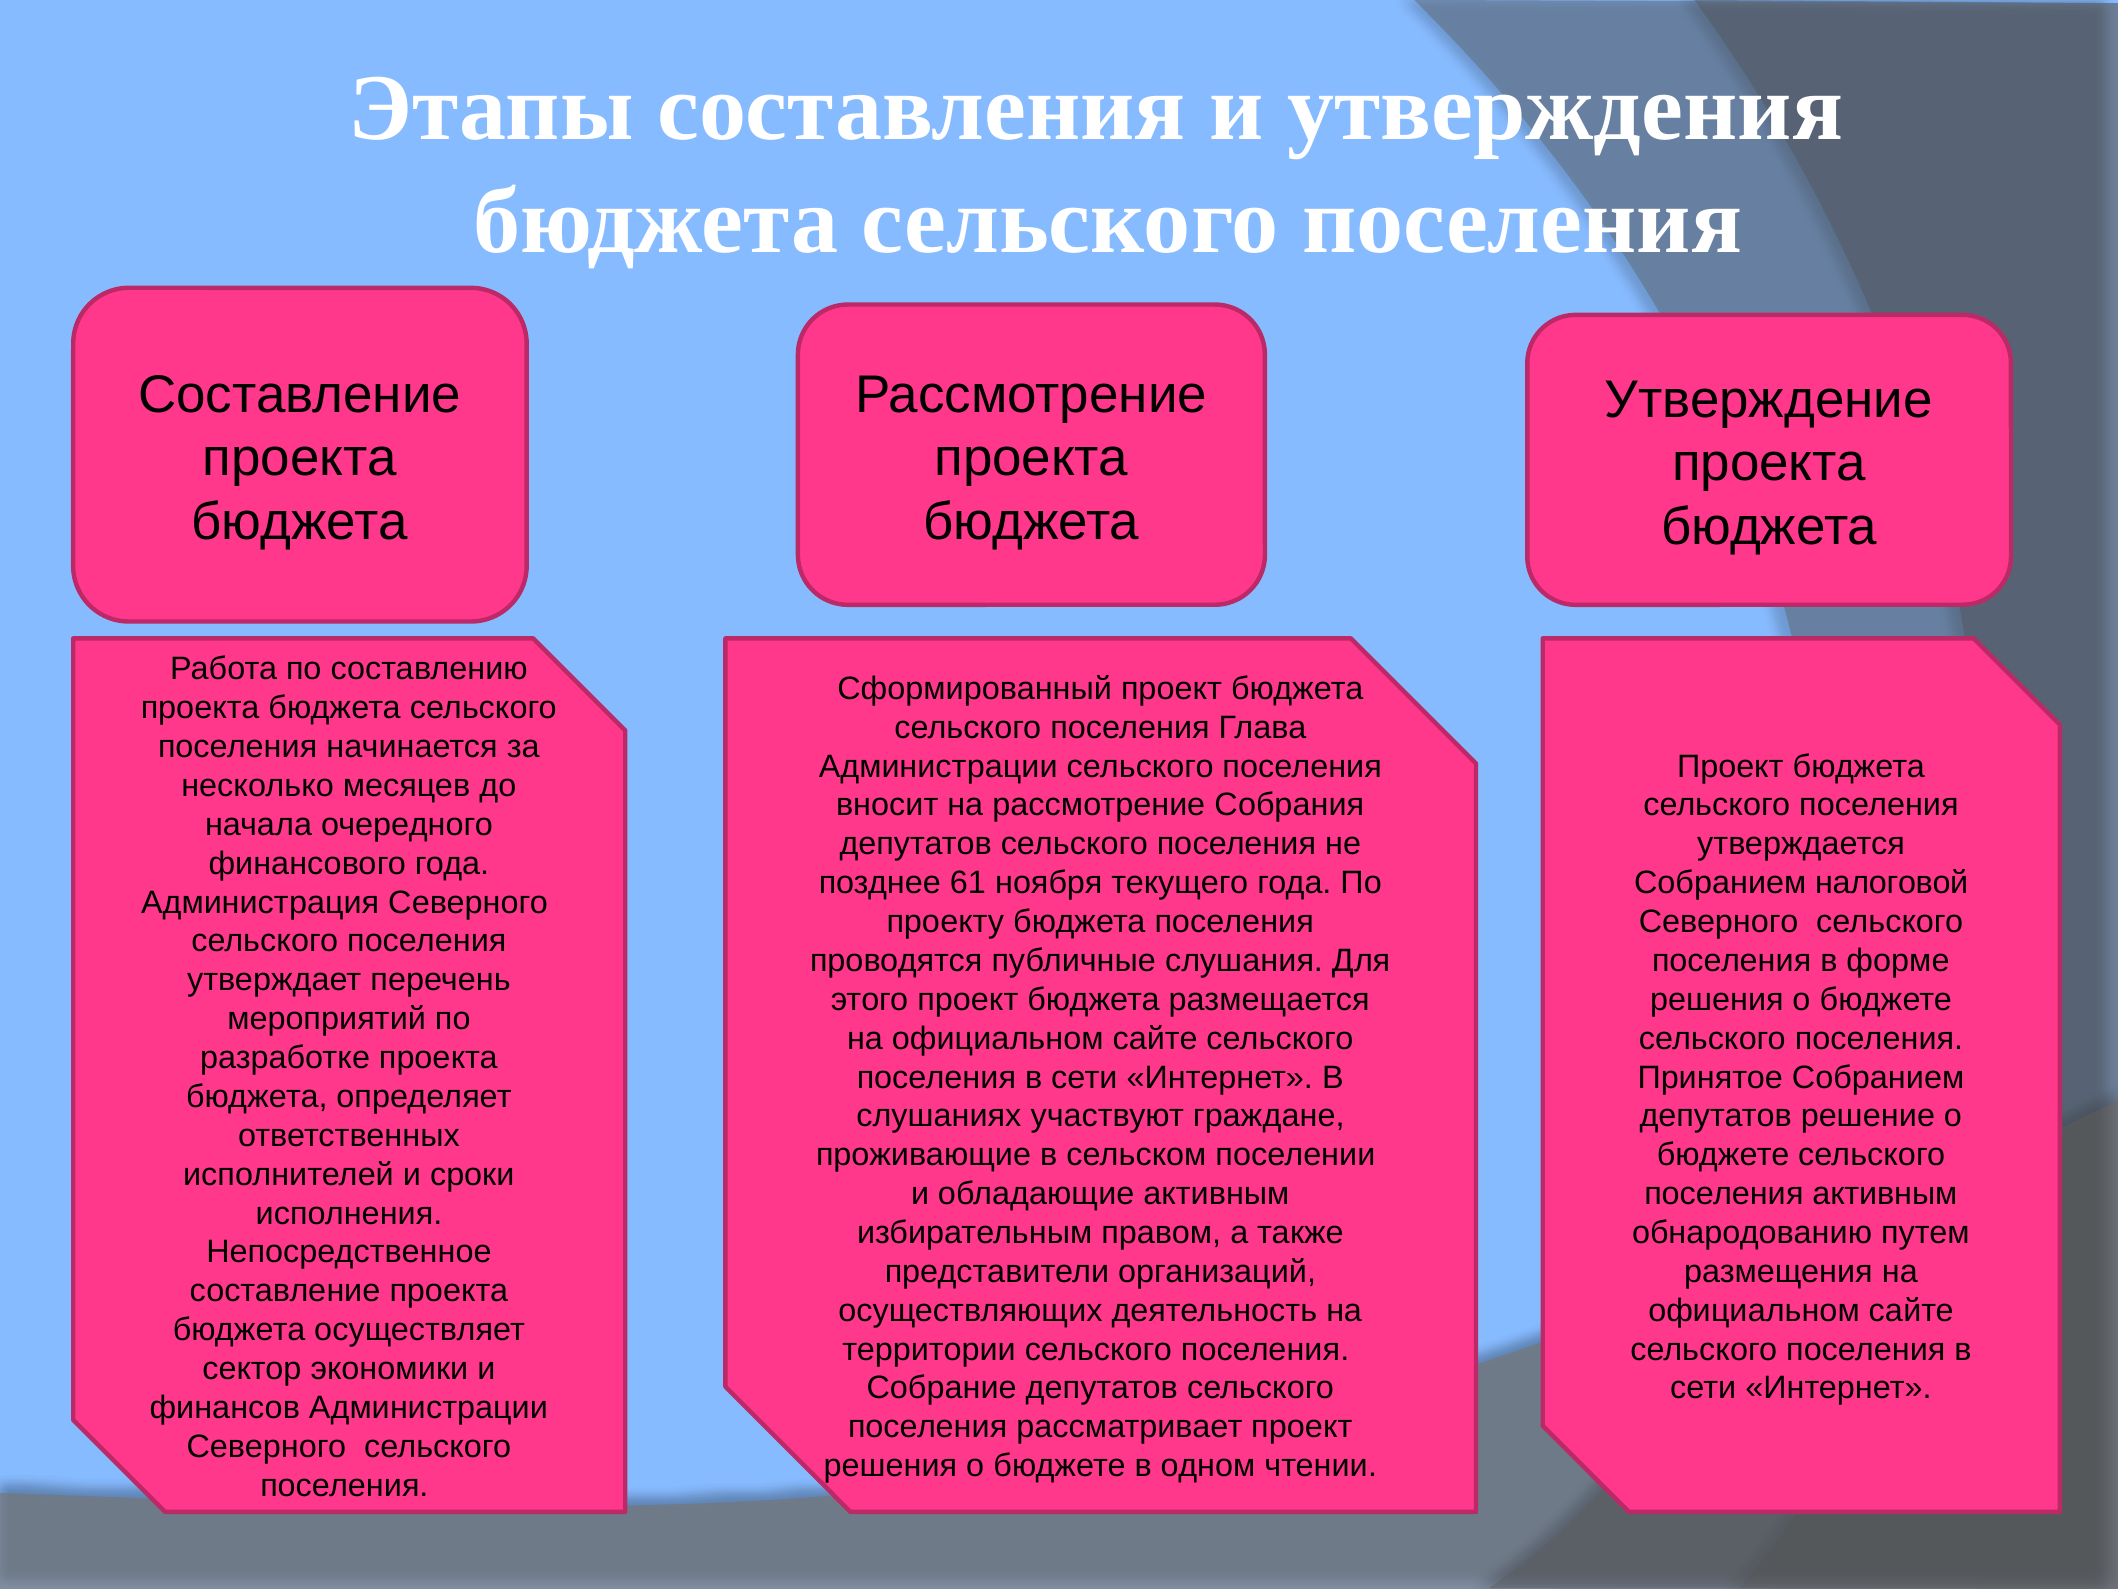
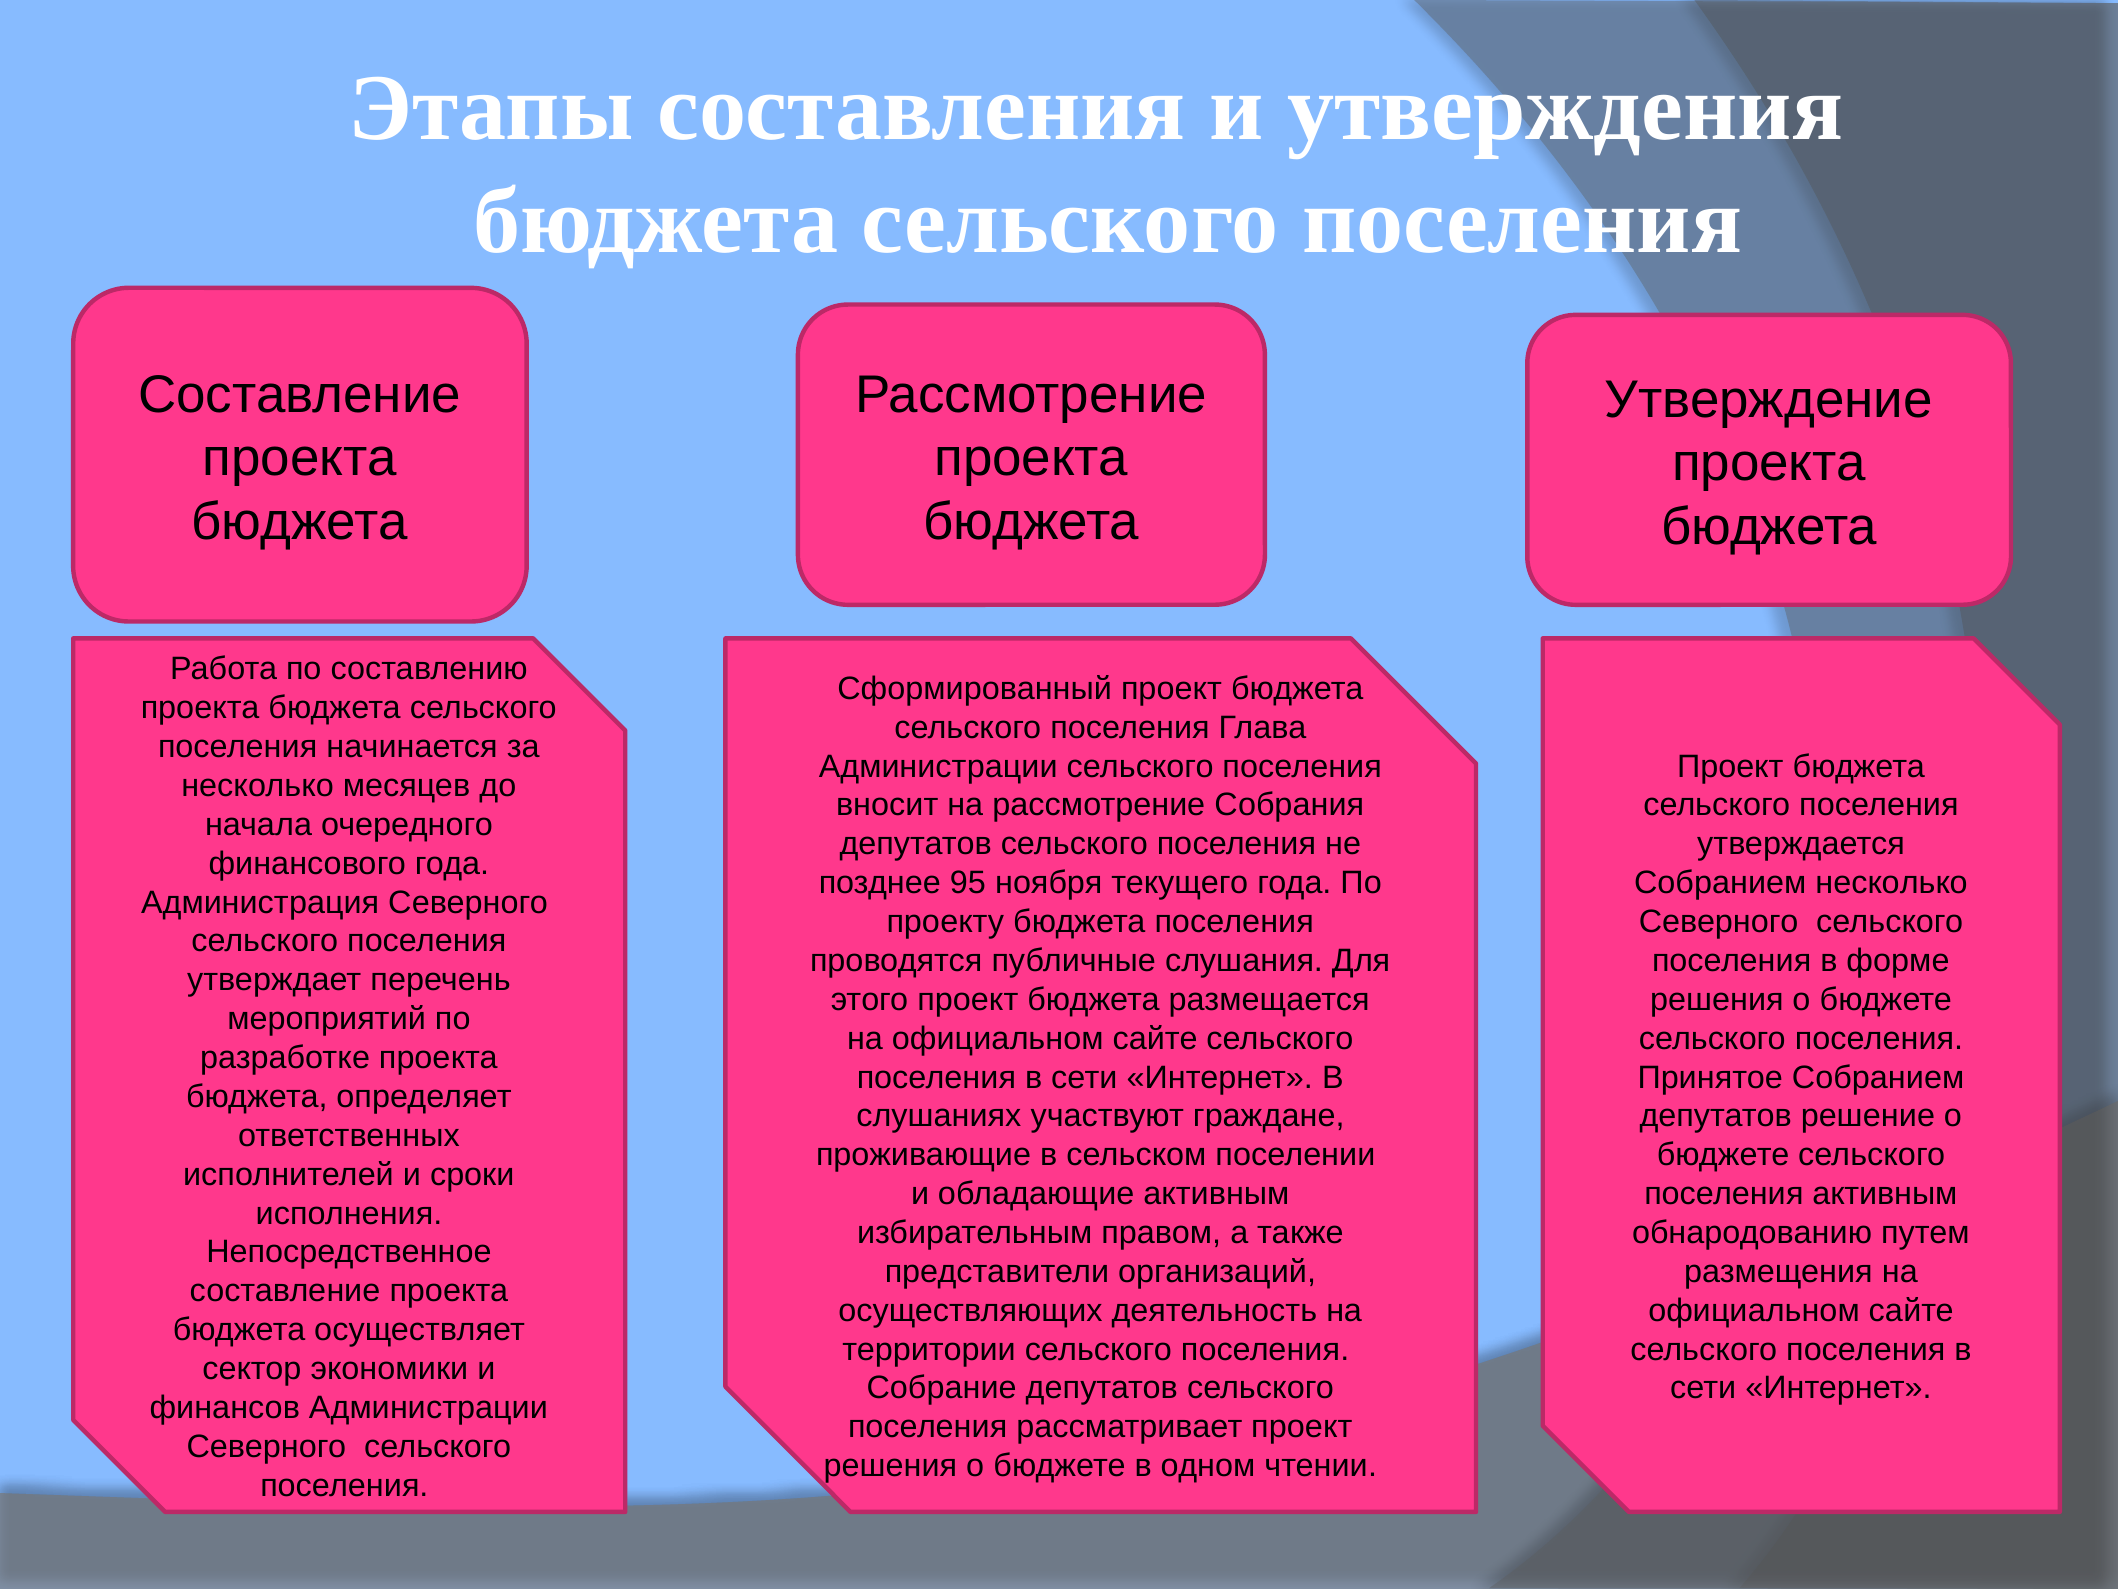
61: 61 -> 95
Собранием налоговой: налоговой -> несколько
